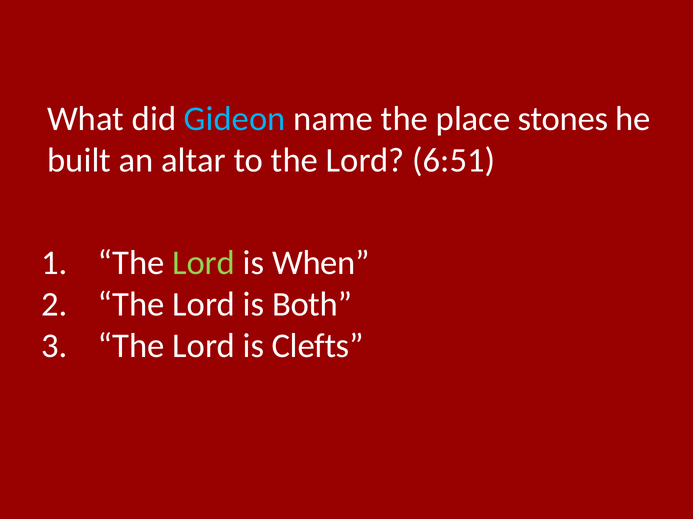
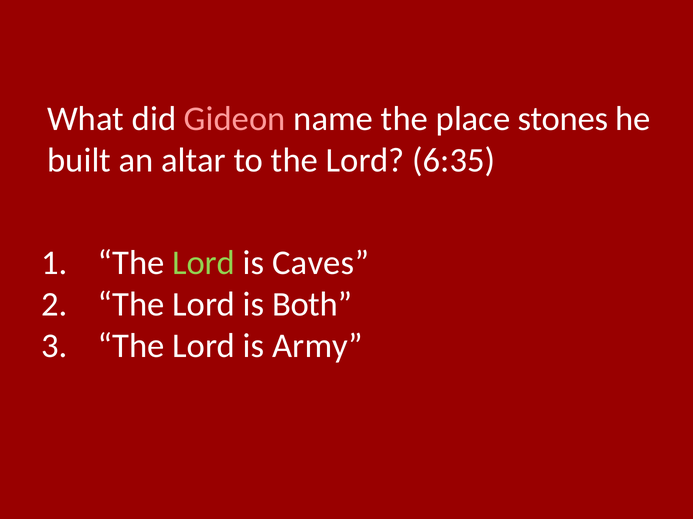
Gideon colour: light blue -> pink
6:51: 6:51 -> 6:35
When: When -> Caves
Clefts: Clefts -> Army
